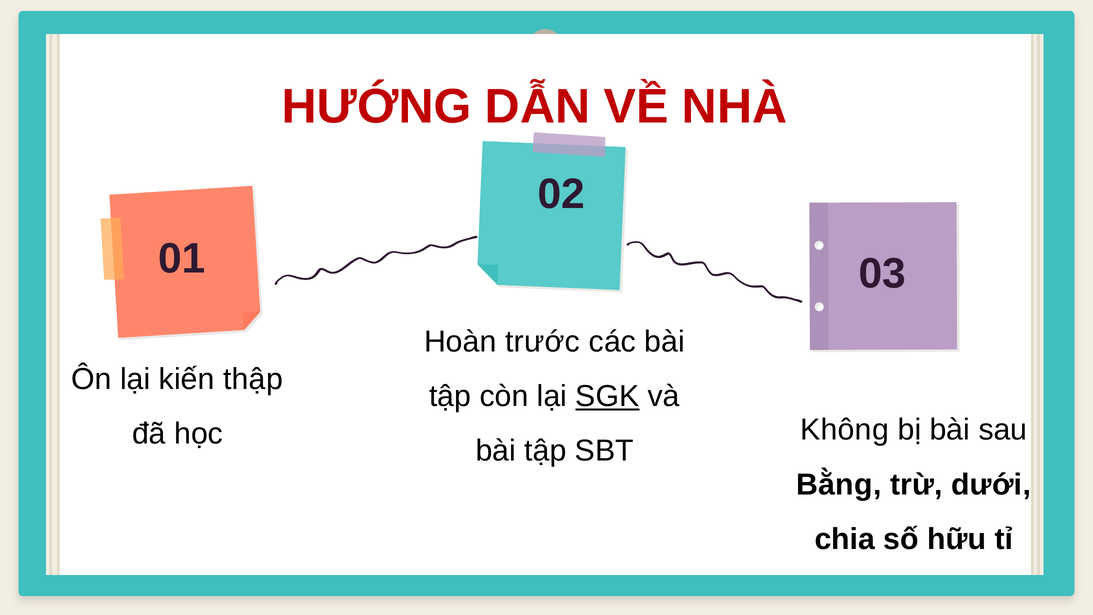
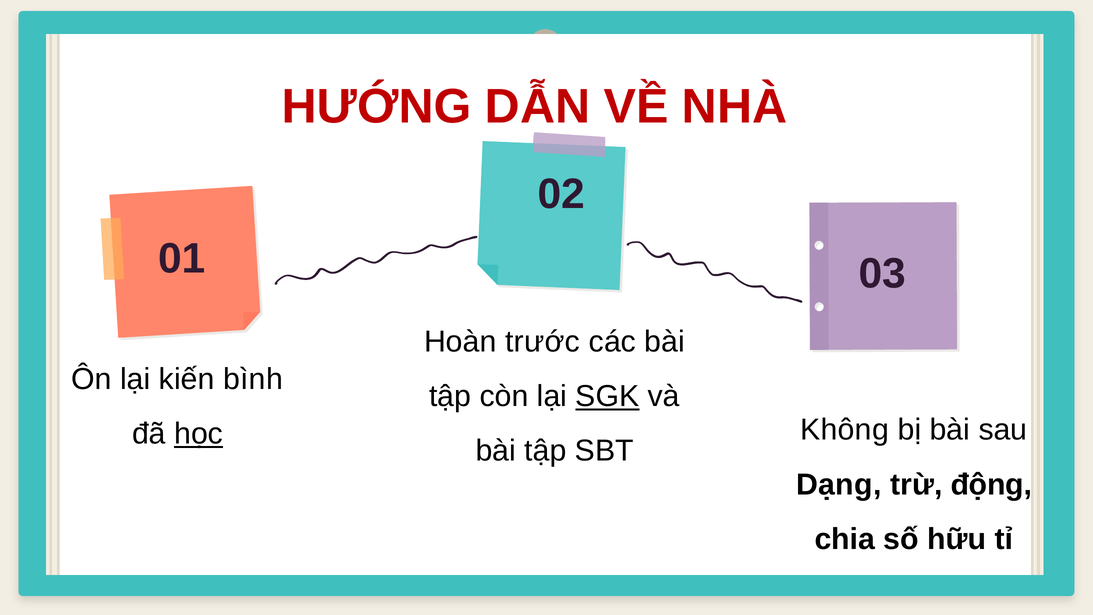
thập: thập -> bình
học underline: none -> present
Bằng: Bằng -> Dạng
dưới: dưới -> động
